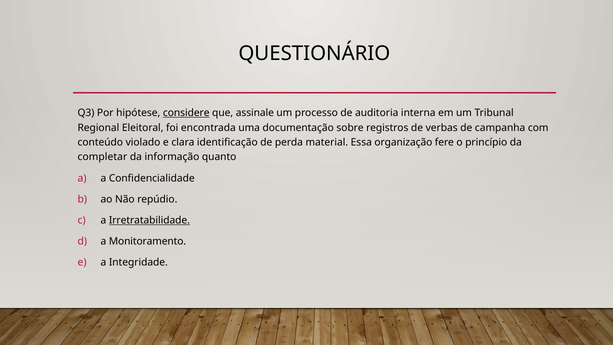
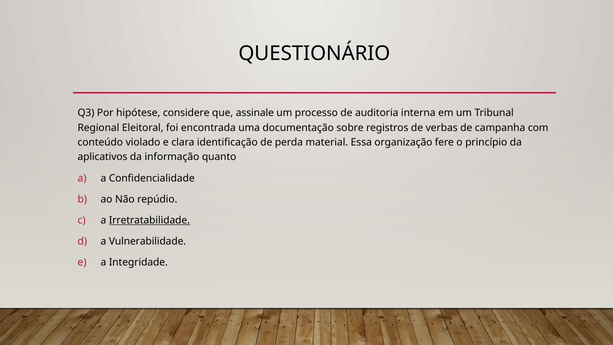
considere underline: present -> none
completar: completar -> aplicativos
Monitoramento: Monitoramento -> Vulnerabilidade
